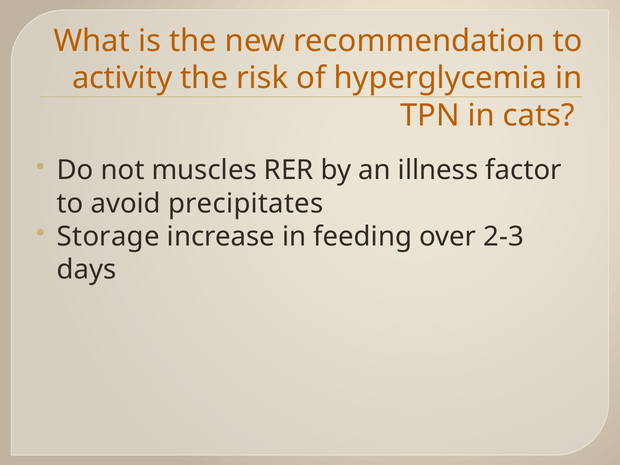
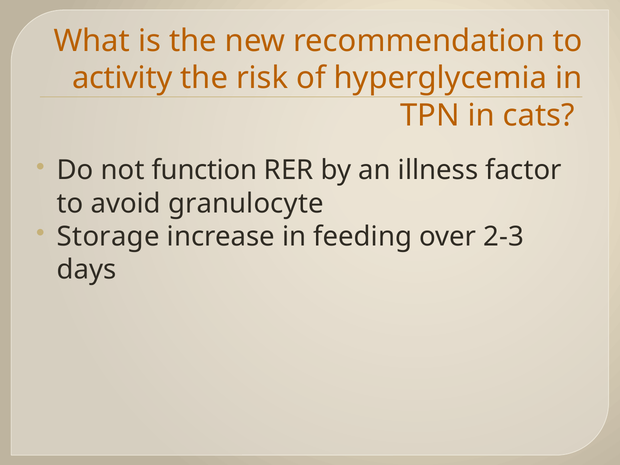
muscles: muscles -> function
precipitates: precipitates -> granulocyte
